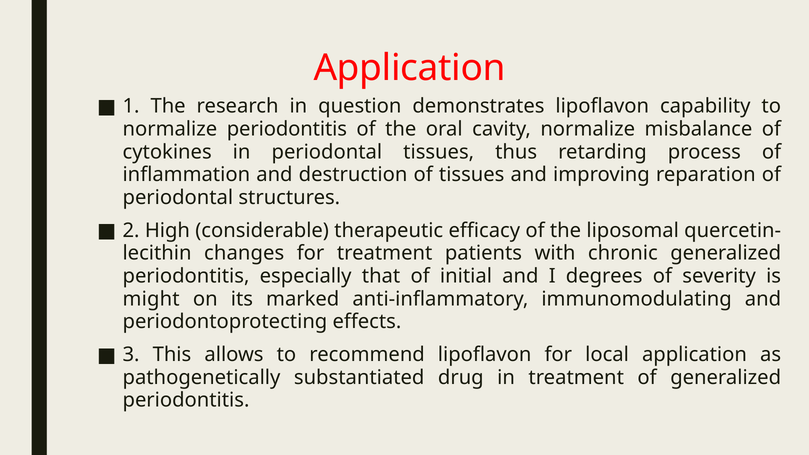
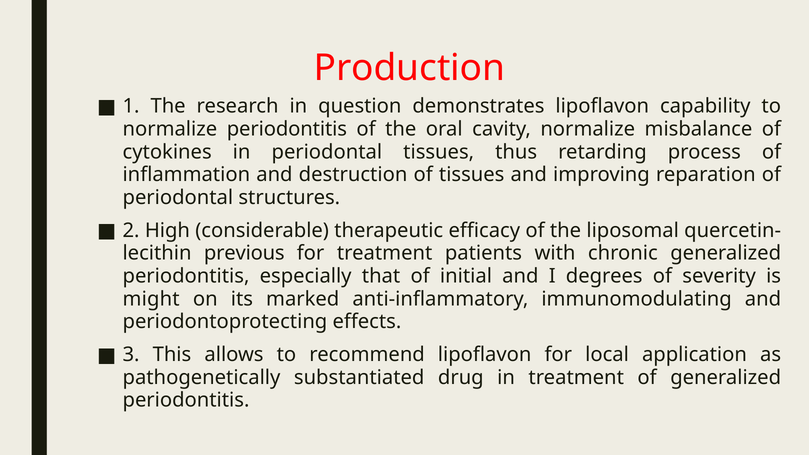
Application at (410, 68): Application -> Production
changes: changes -> previous
